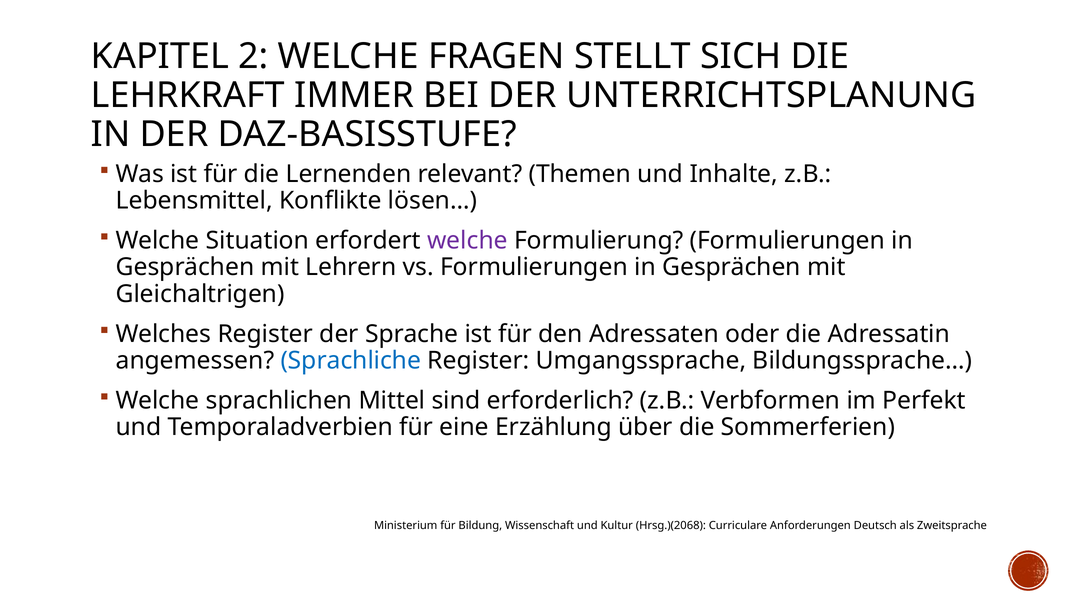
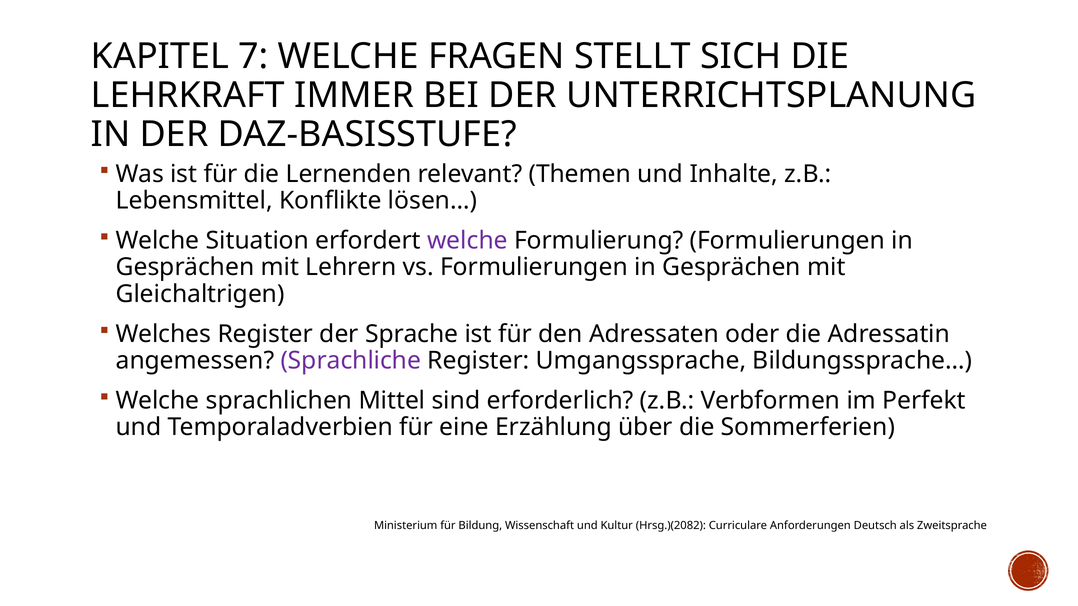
2: 2 -> 7
Sprachliche colour: blue -> purple
Hrsg.)(2068: Hrsg.)(2068 -> Hrsg.)(2082
